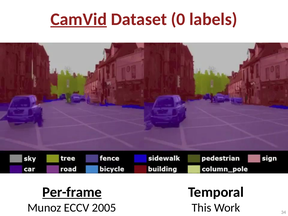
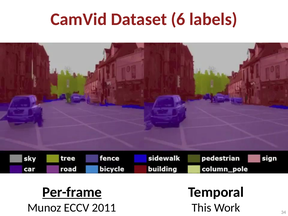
CamVid underline: present -> none
0: 0 -> 6
2005: 2005 -> 2011
